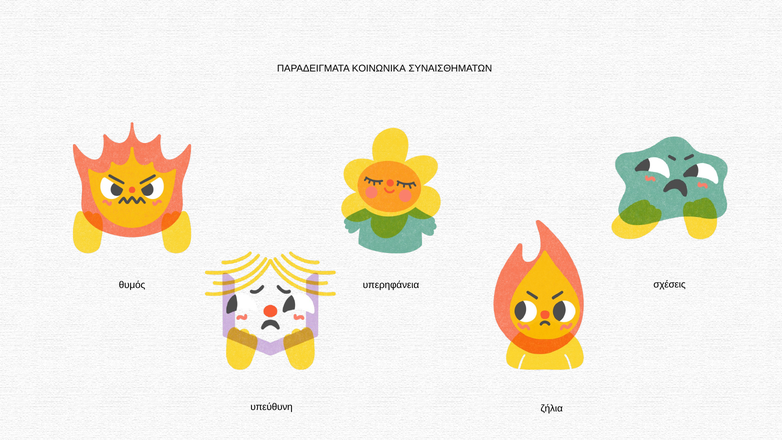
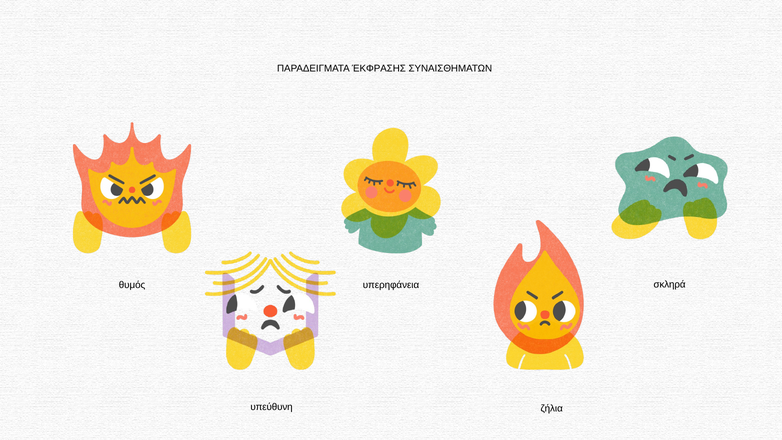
ΚΟΙΝΩΝΙΚΑ: ΚΟΙΝΩΝΙΚΑ -> ΈΚΦΡΑΣΗΣ
σχέσεις: σχέσεις -> σκληρά
